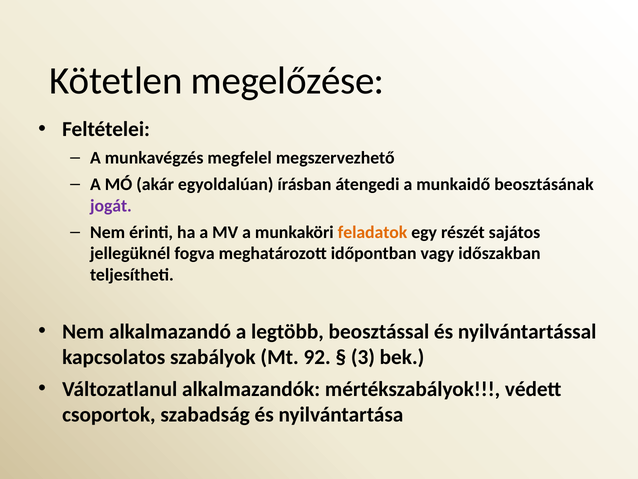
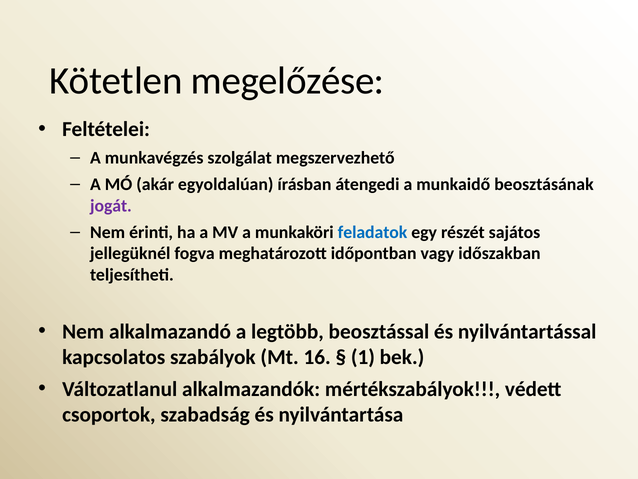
megfelel: megfelel -> szolgálat
feladatok colour: orange -> blue
92: 92 -> 16
3: 3 -> 1
